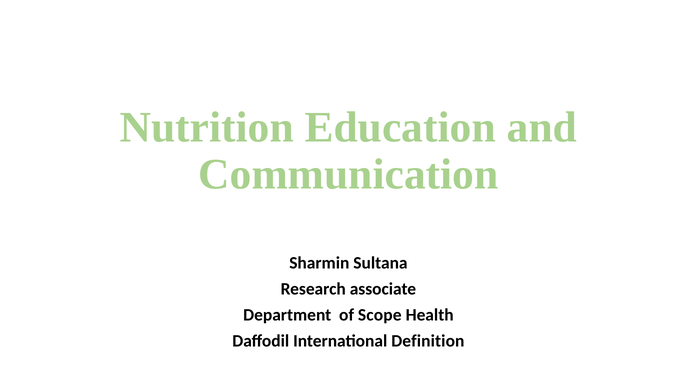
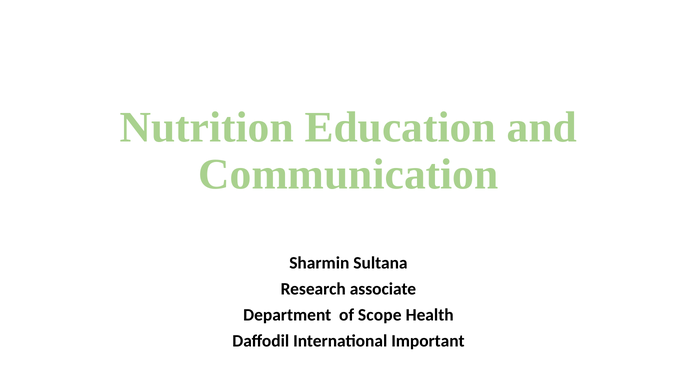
Definition: Definition -> Important
